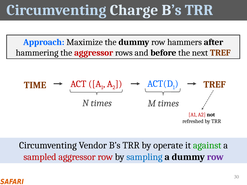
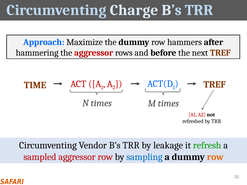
operate: operate -> leakage
against: against -> refresh
row at (215, 157) colour: purple -> orange
